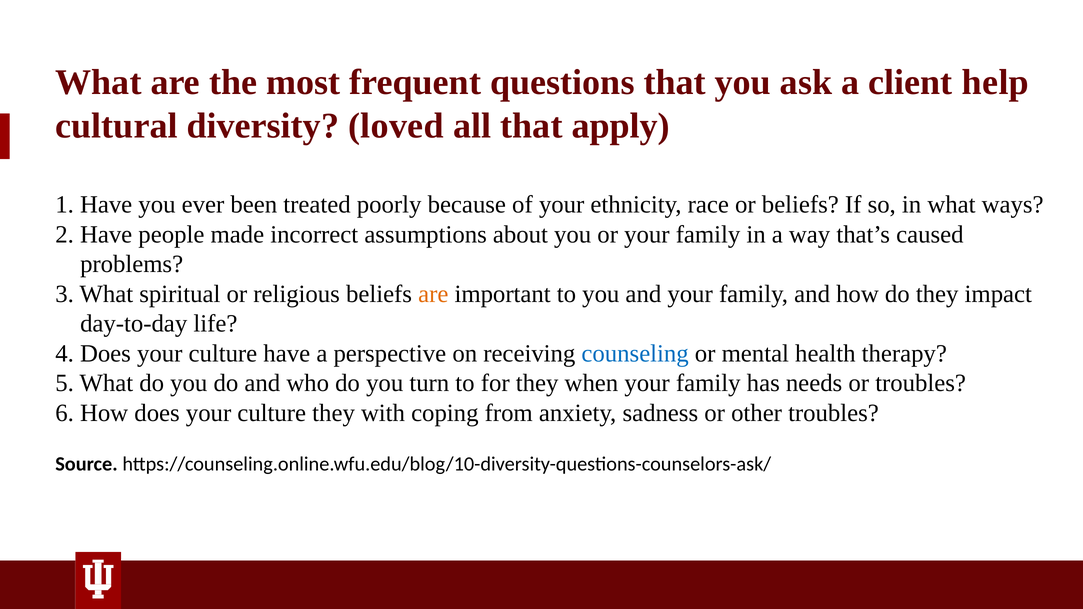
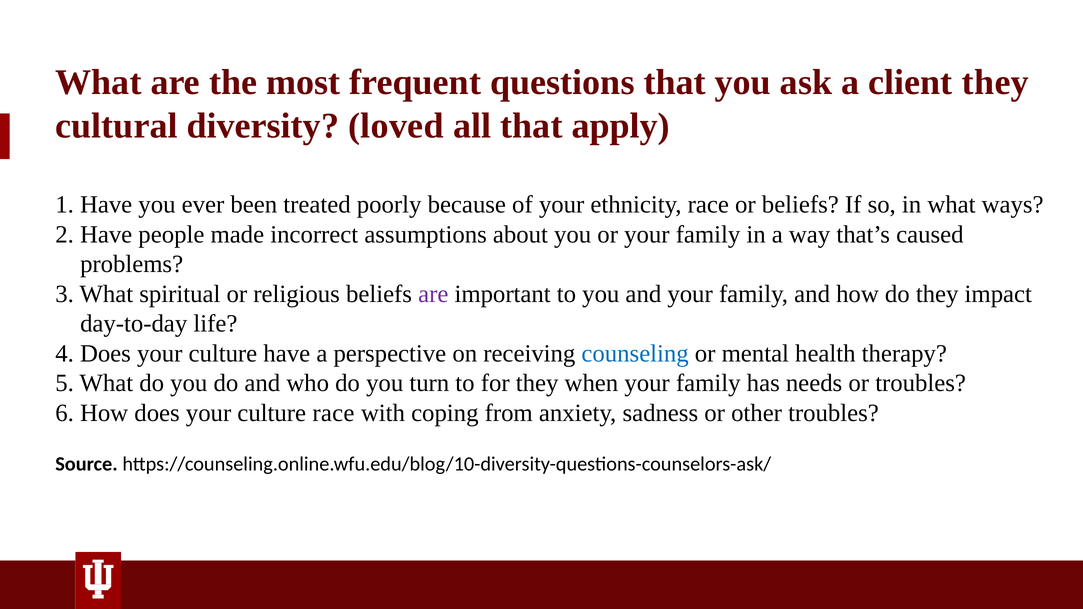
client help: help -> they
are at (433, 294) colour: orange -> purple
culture they: they -> race
